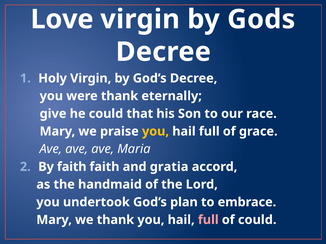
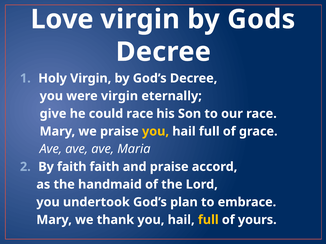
were thank: thank -> virgin
could that: that -> race
and gratia: gratia -> praise
full at (208, 220) colour: pink -> yellow
of could: could -> yours
